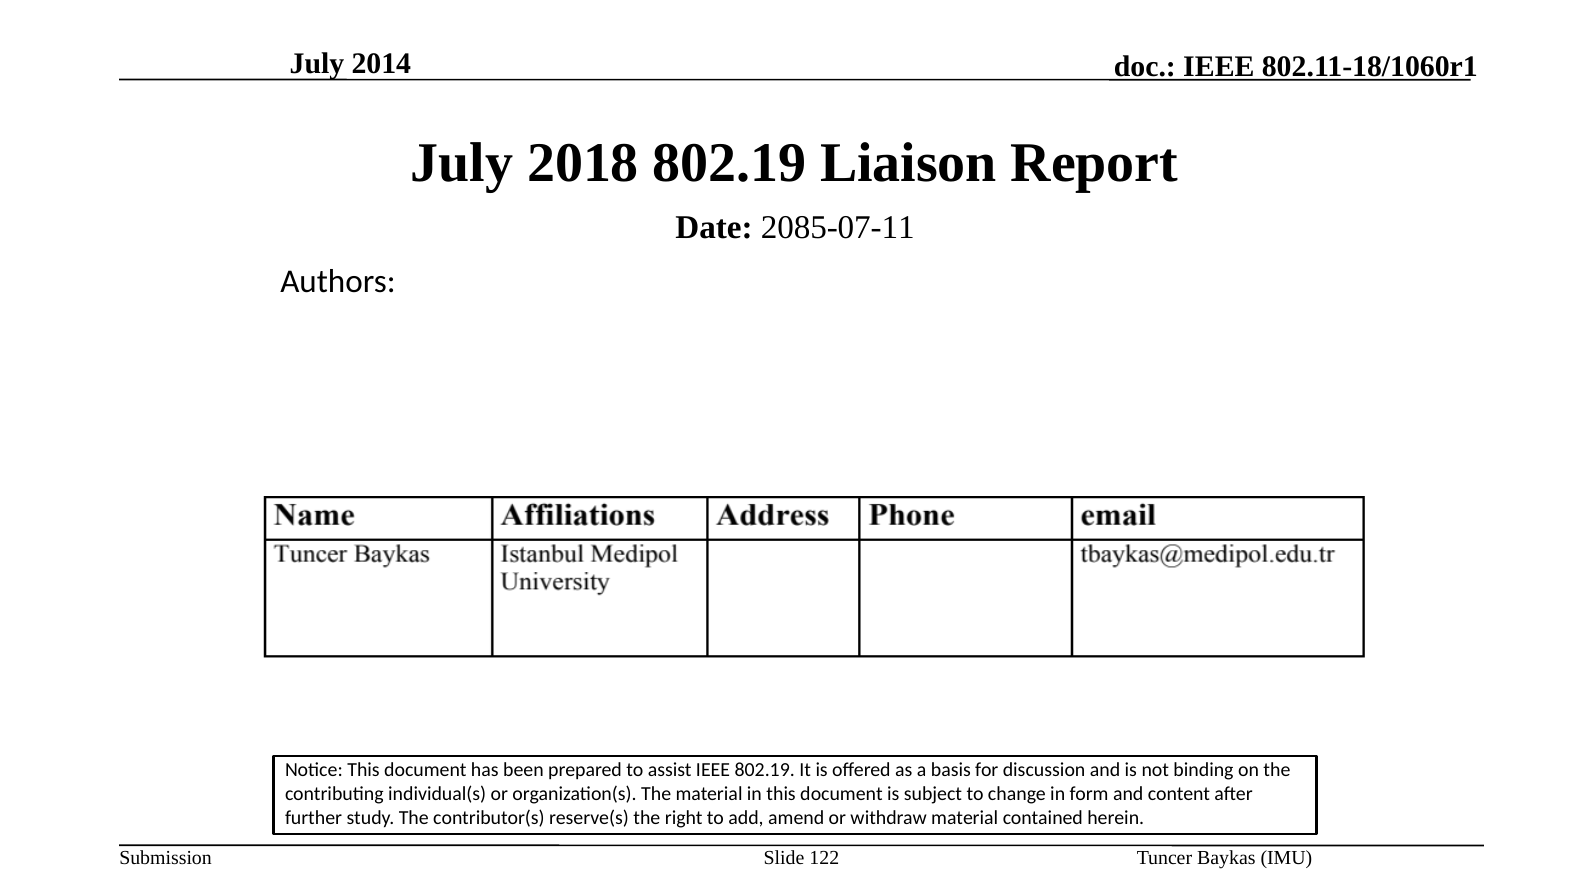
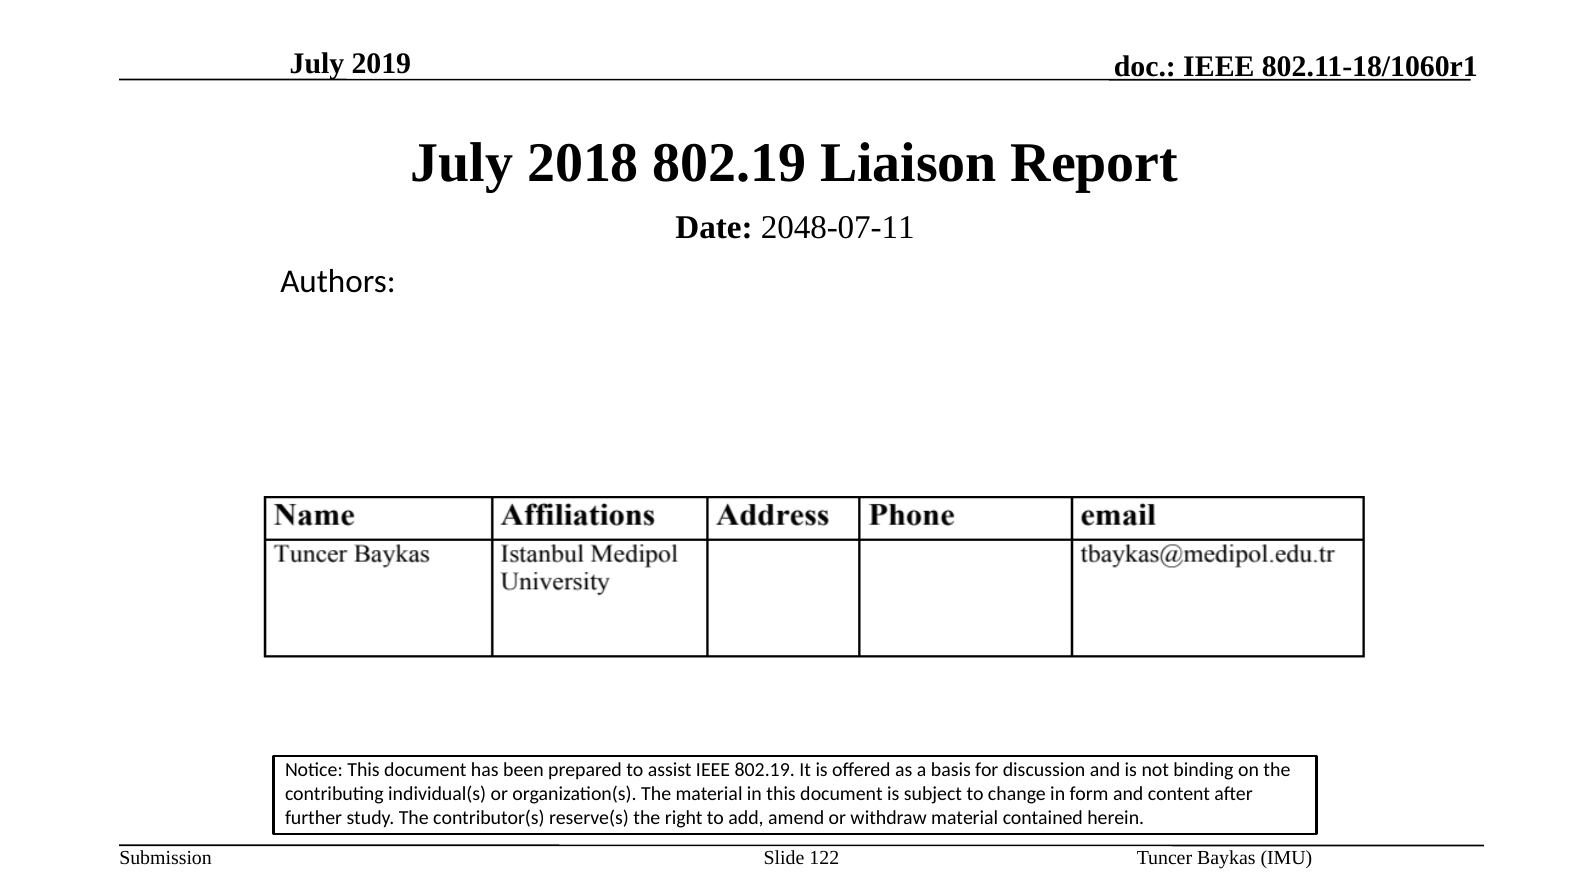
2014: 2014 -> 2019
2085-07-11: 2085-07-11 -> 2048-07-11
